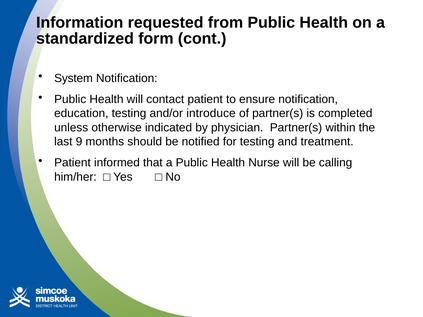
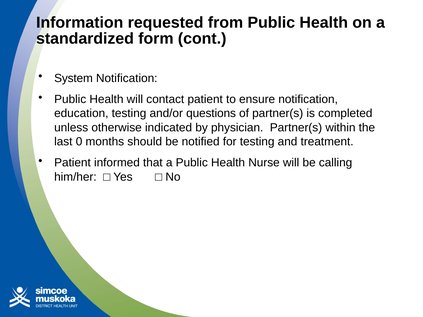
introduce: introduce -> questions
9: 9 -> 0
